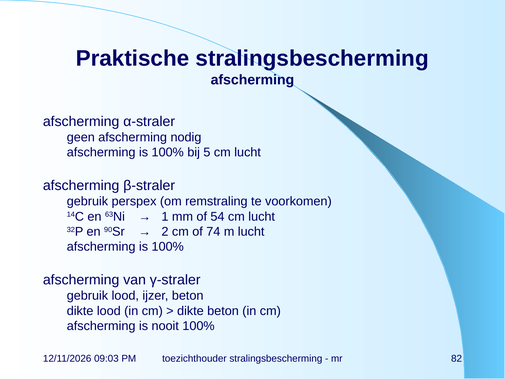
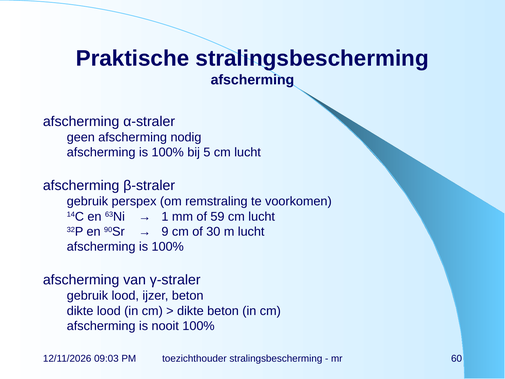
54: 54 -> 59
2: 2 -> 9
74: 74 -> 30
82: 82 -> 60
